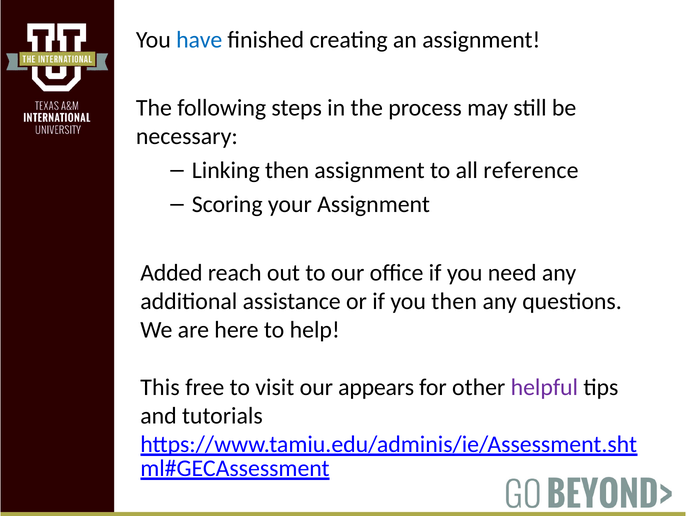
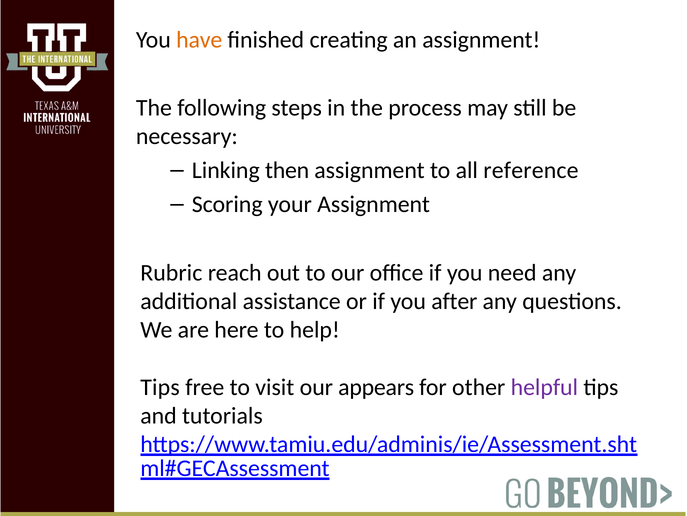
have colour: blue -> orange
Added: Added -> Rubric
you then: then -> after
This at (160, 387): This -> Tips
